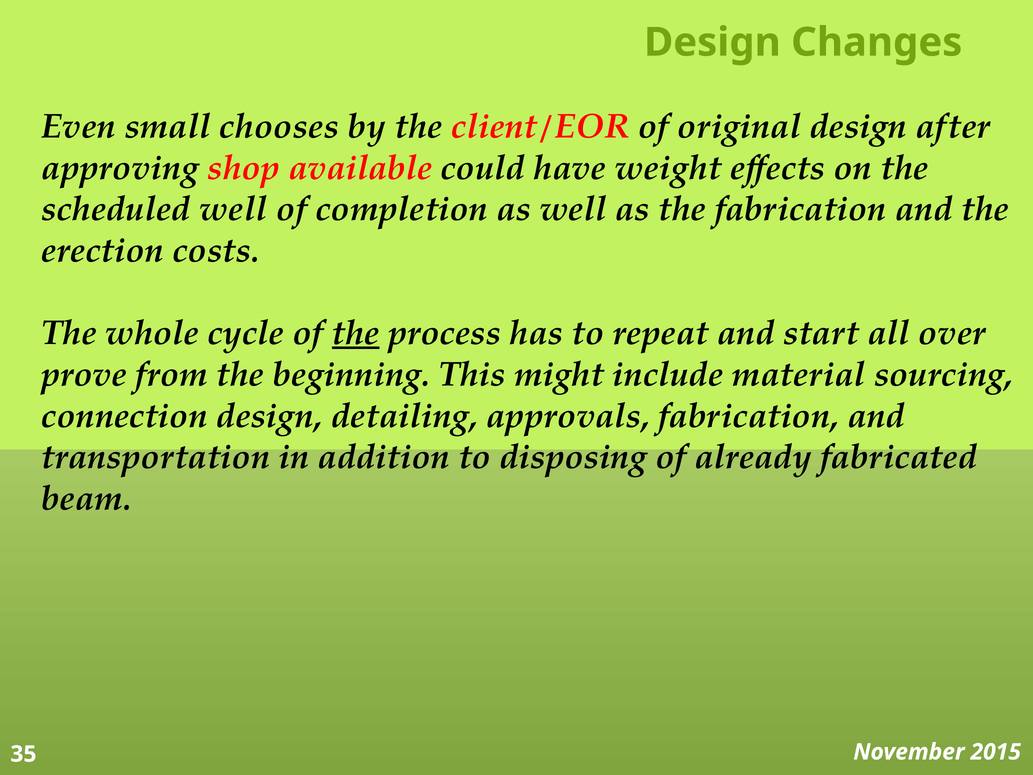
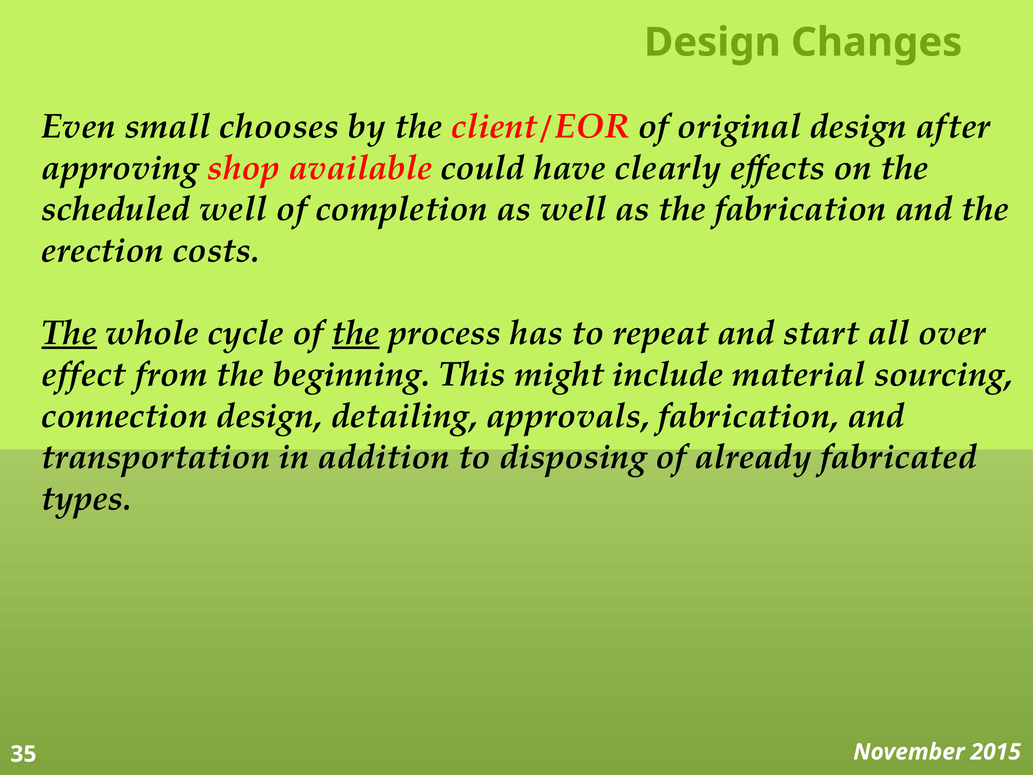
weight: weight -> clearly
The at (69, 333) underline: none -> present
prove: prove -> effect
beam: beam -> types
